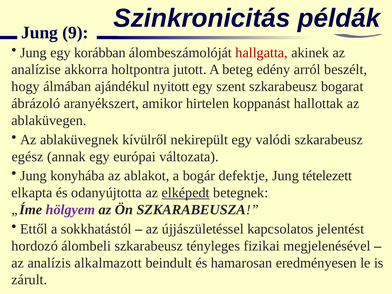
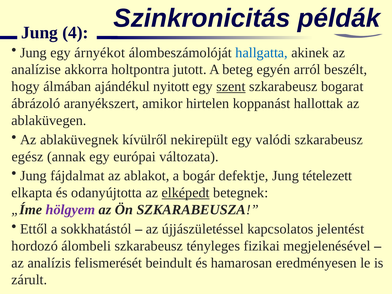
9: 9 -> 4
korábban: korábban -> árnyékot
hallgatta colour: red -> blue
edény: edény -> egyén
szent underline: none -> present
konyhába: konyhába -> fájdalmat
alkalmazott: alkalmazott -> felismerését
